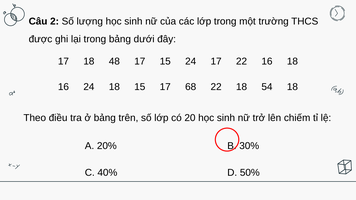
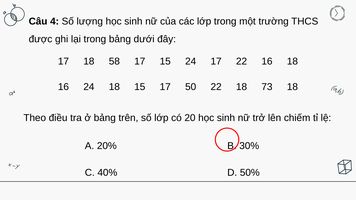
2: 2 -> 4
48: 48 -> 58
68: 68 -> 50
54: 54 -> 73
